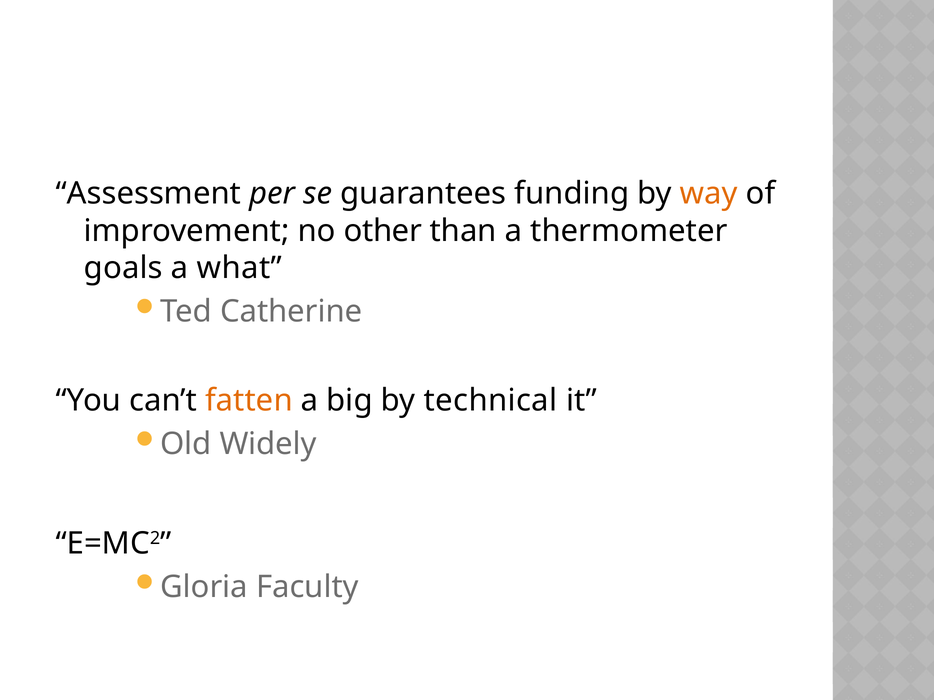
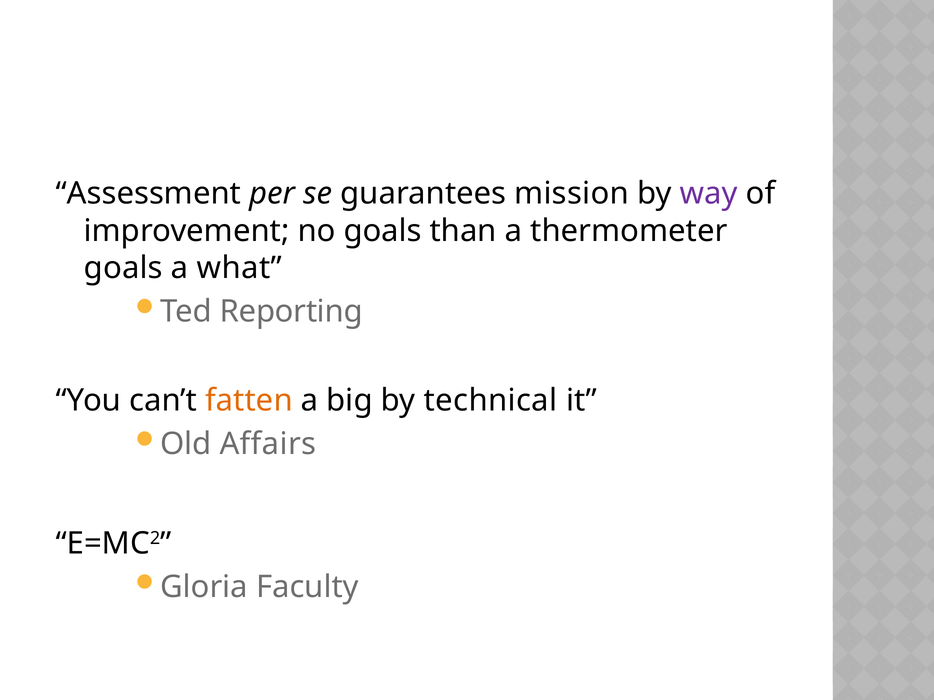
funding: funding -> mission
way colour: orange -> purple
no other: other -> goals
Catherine: Catherine -> Reporting
Widely: Widely -> Affairs
